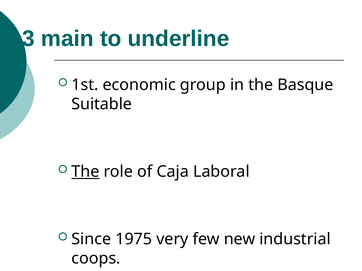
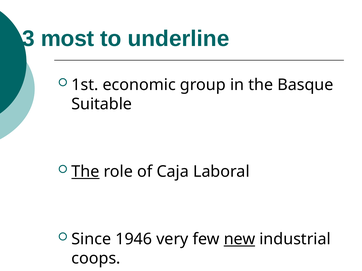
main: main -> most
1975: 1975 -> 1946
new underline: none -> present
